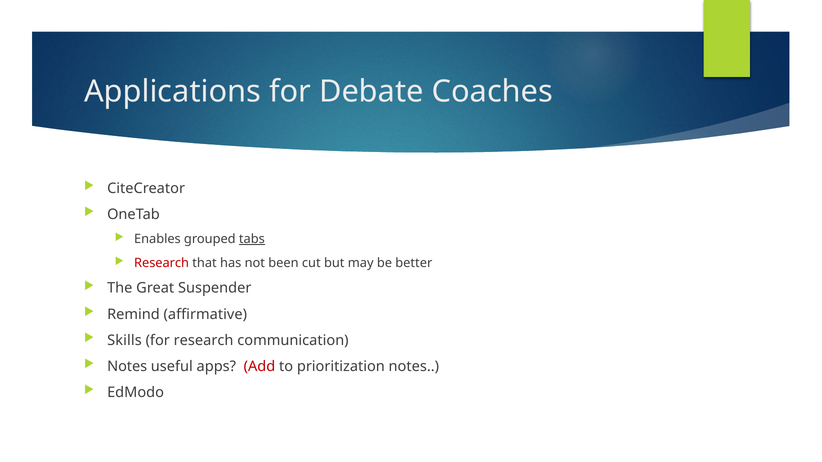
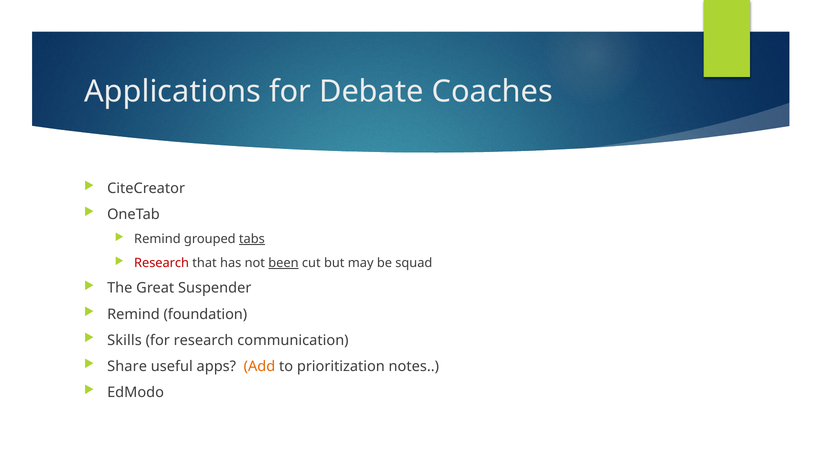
Enables at (157, 239): Enables -> Remind
been underline: none -> present
better: better -> squad
affirmative: affirmative -> foundation
Notes at (127, 367): Notes -> Share
Add colour: red -> orange
